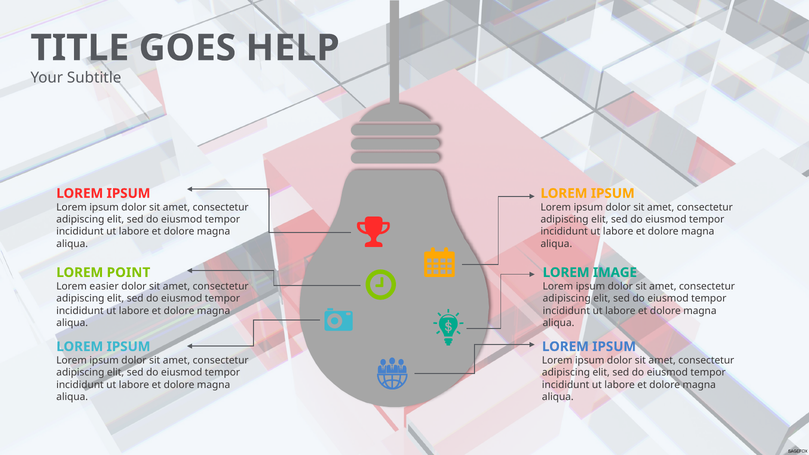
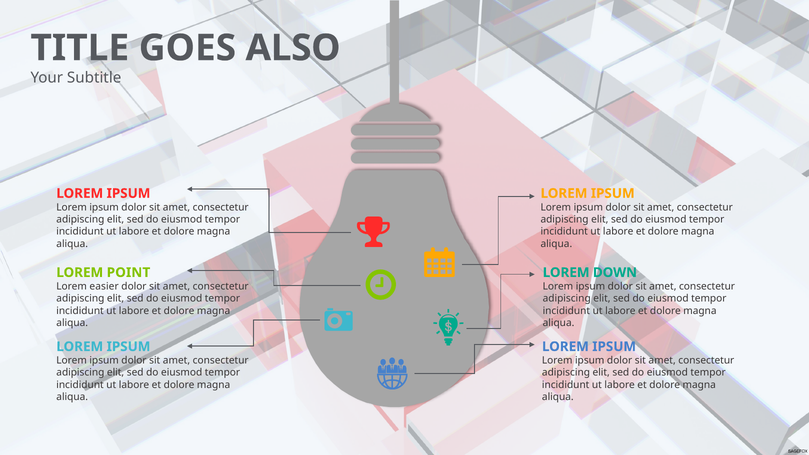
HELP: HELP -> ALSO
IMAGE: IMAGE -> DOWN
